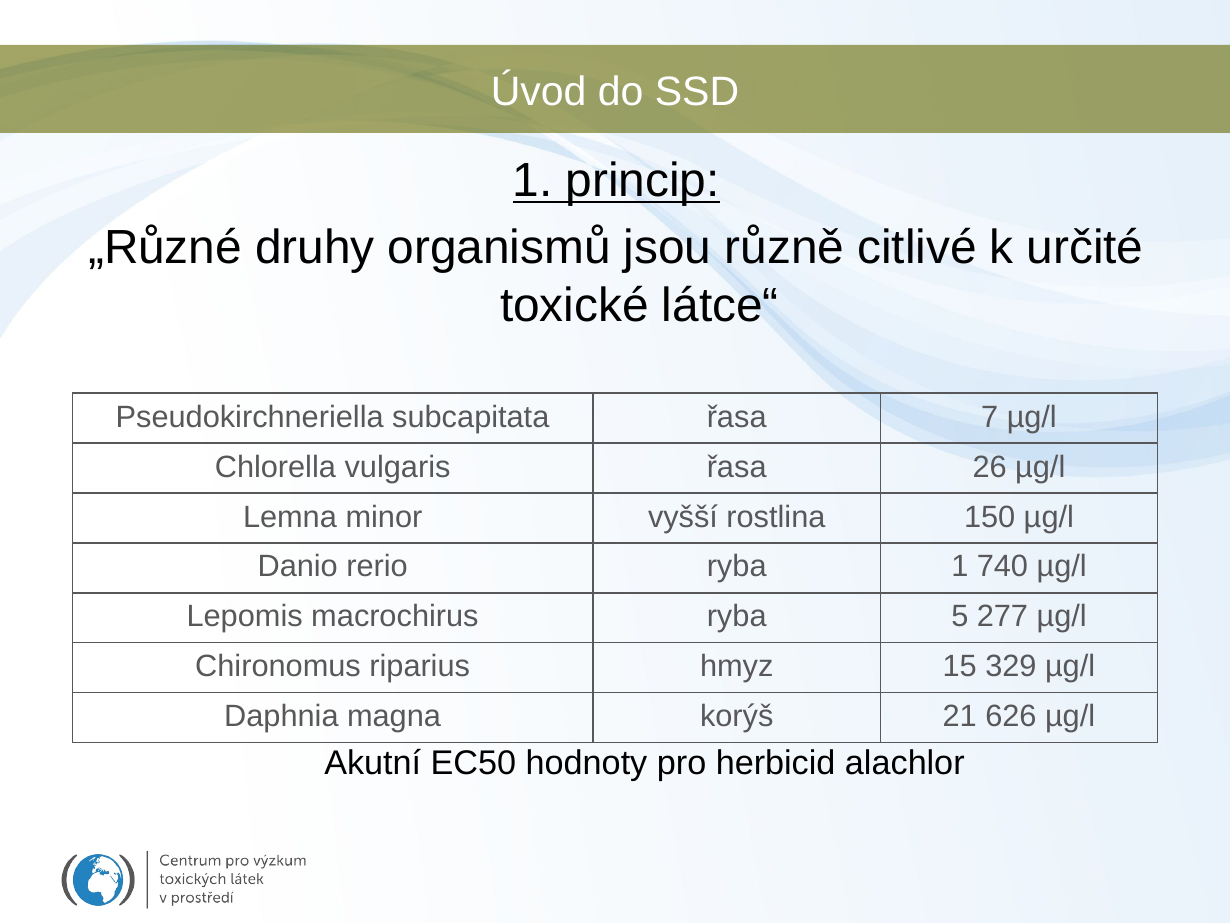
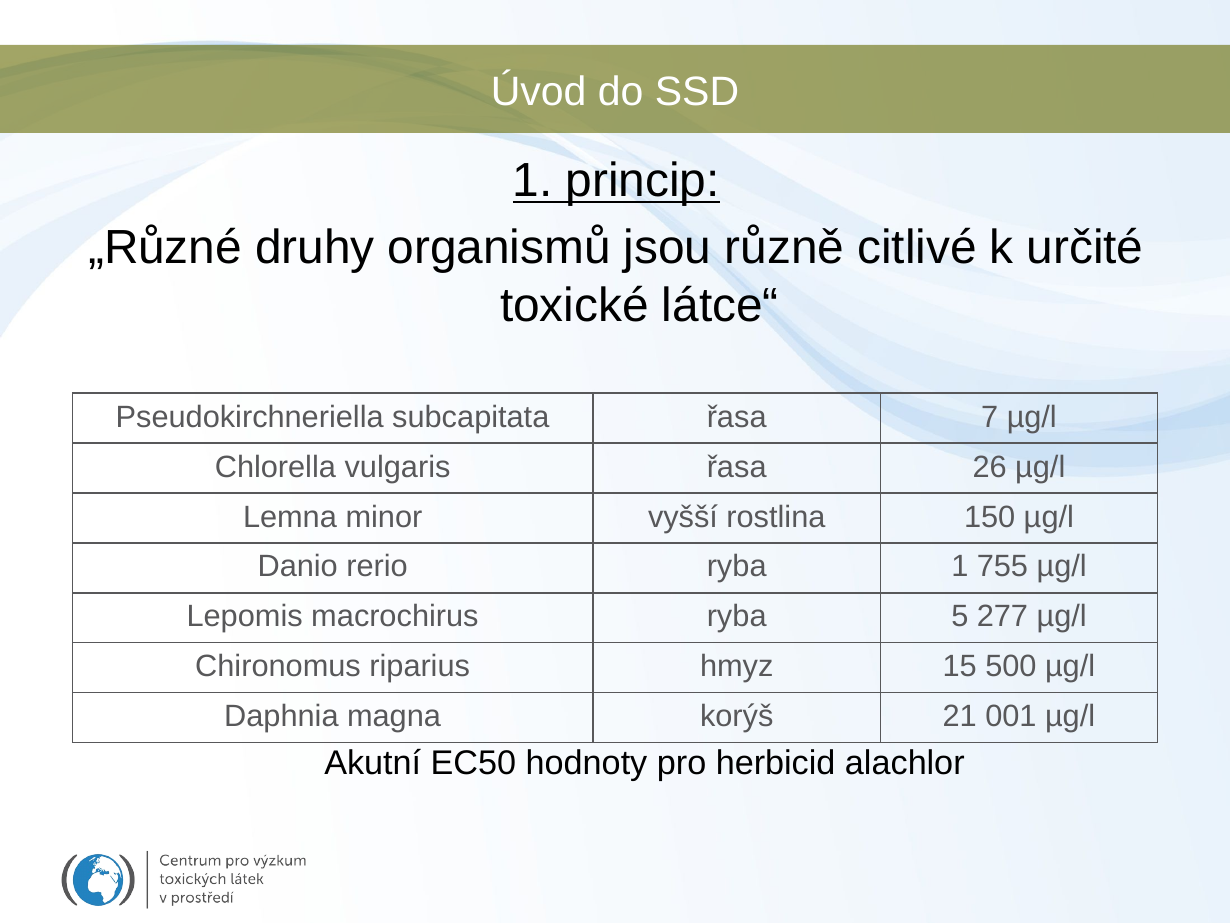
740: 740 -> 755
329: 329 -> 500
626: 626 -> 001
